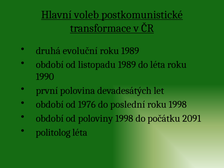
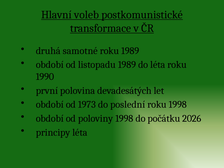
evoluční: evoluční -> samotné
1976: 1976 -> 1973
2091: 2091 -> 2026
politolog: politolog -> principy
